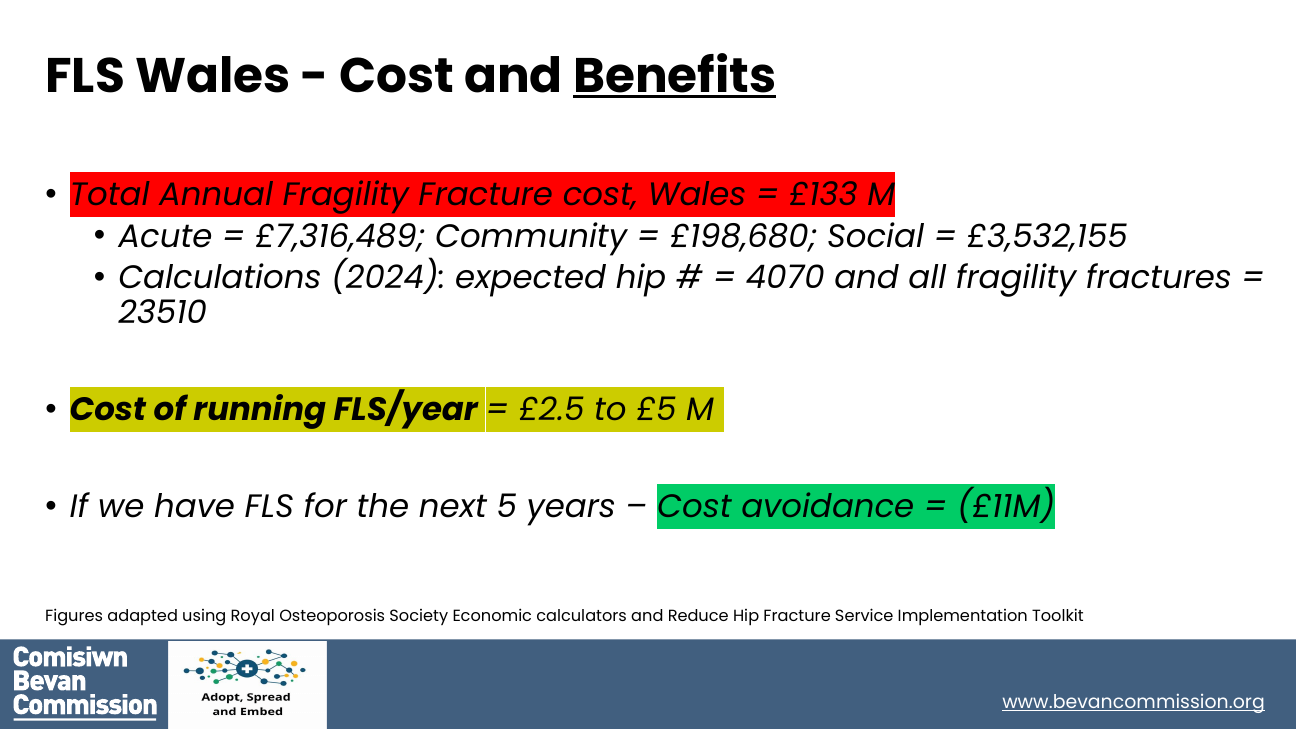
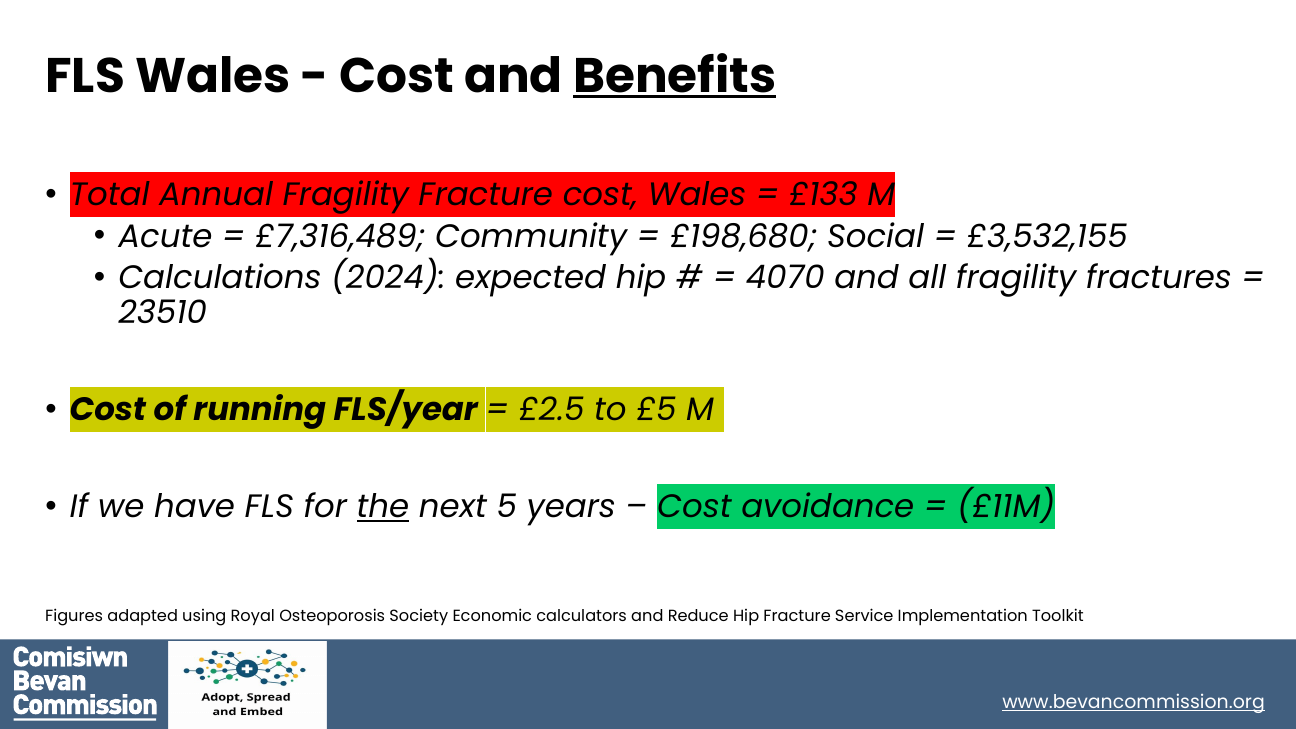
the underline: none -> present
